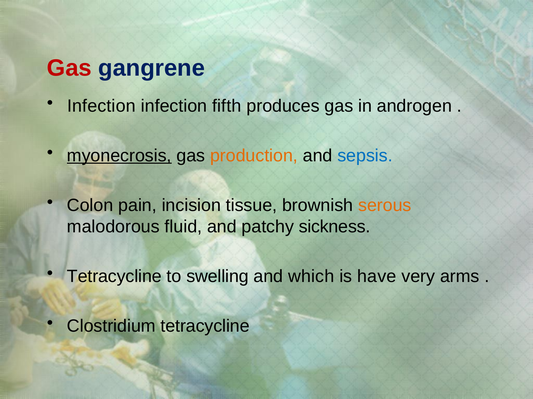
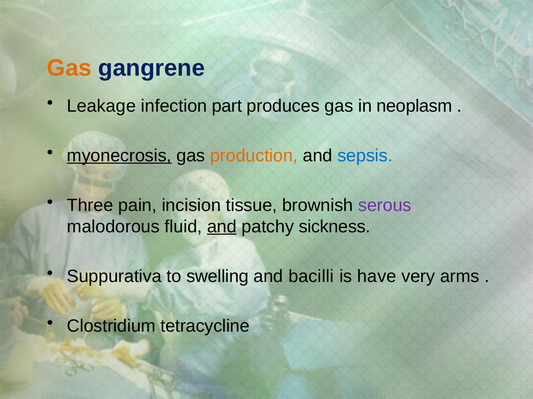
Gas at (69, 68) colour: red -> orange
Infection at (101, 106): Infection -> Leakage
fifth: fifth -> part
androgen: androgen -> neoplasm
Colon: Colon -> Three
serous colour: orange -> purple
and at (222, 227) underline: none -> present
Tetracycline at (114, 277): Tetracycline -> Suppurativa
which: which -> bacilli
